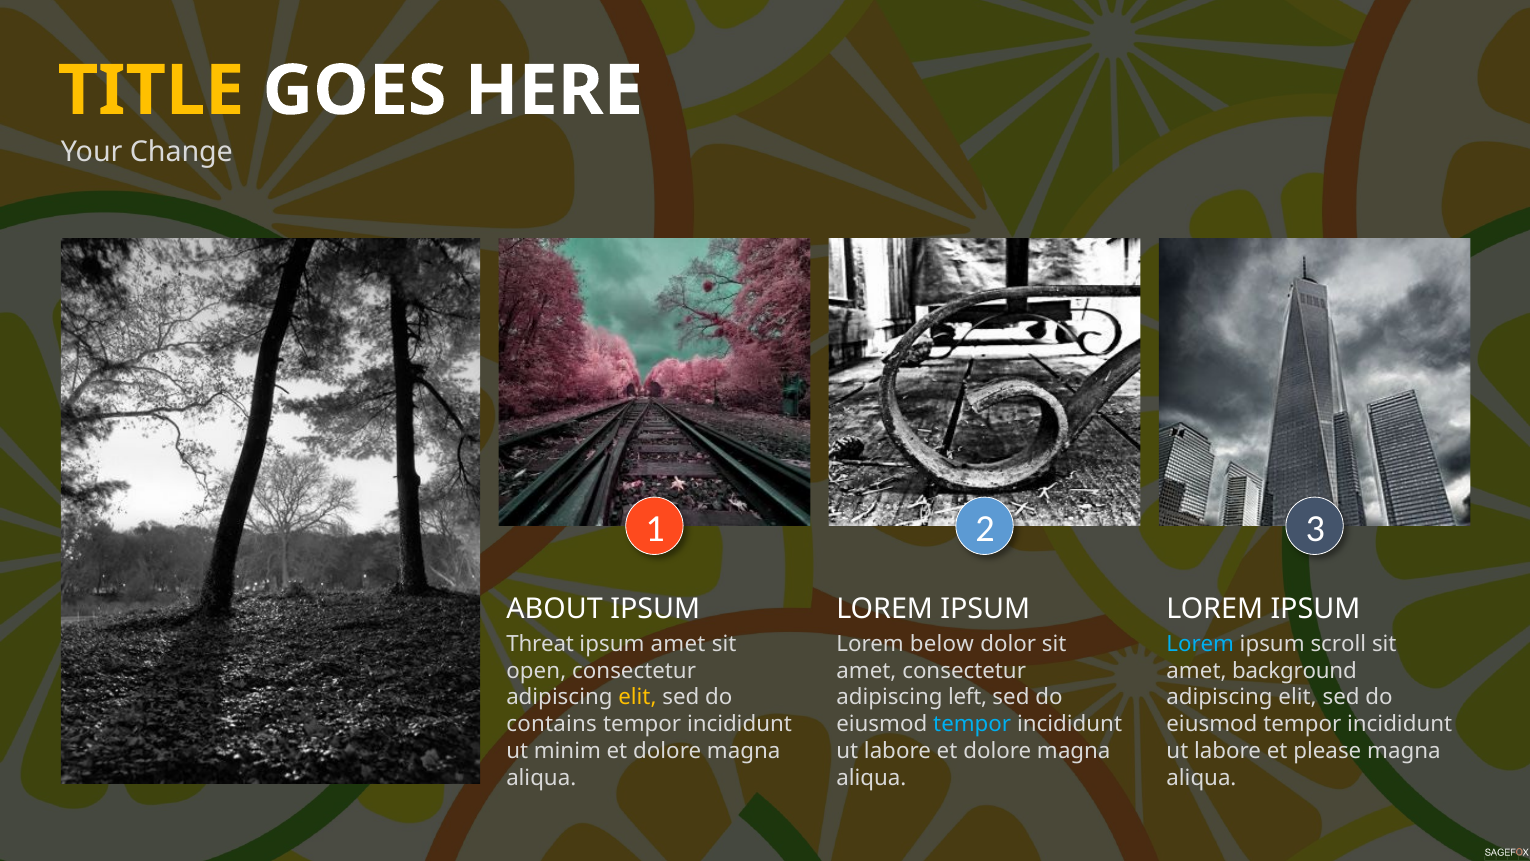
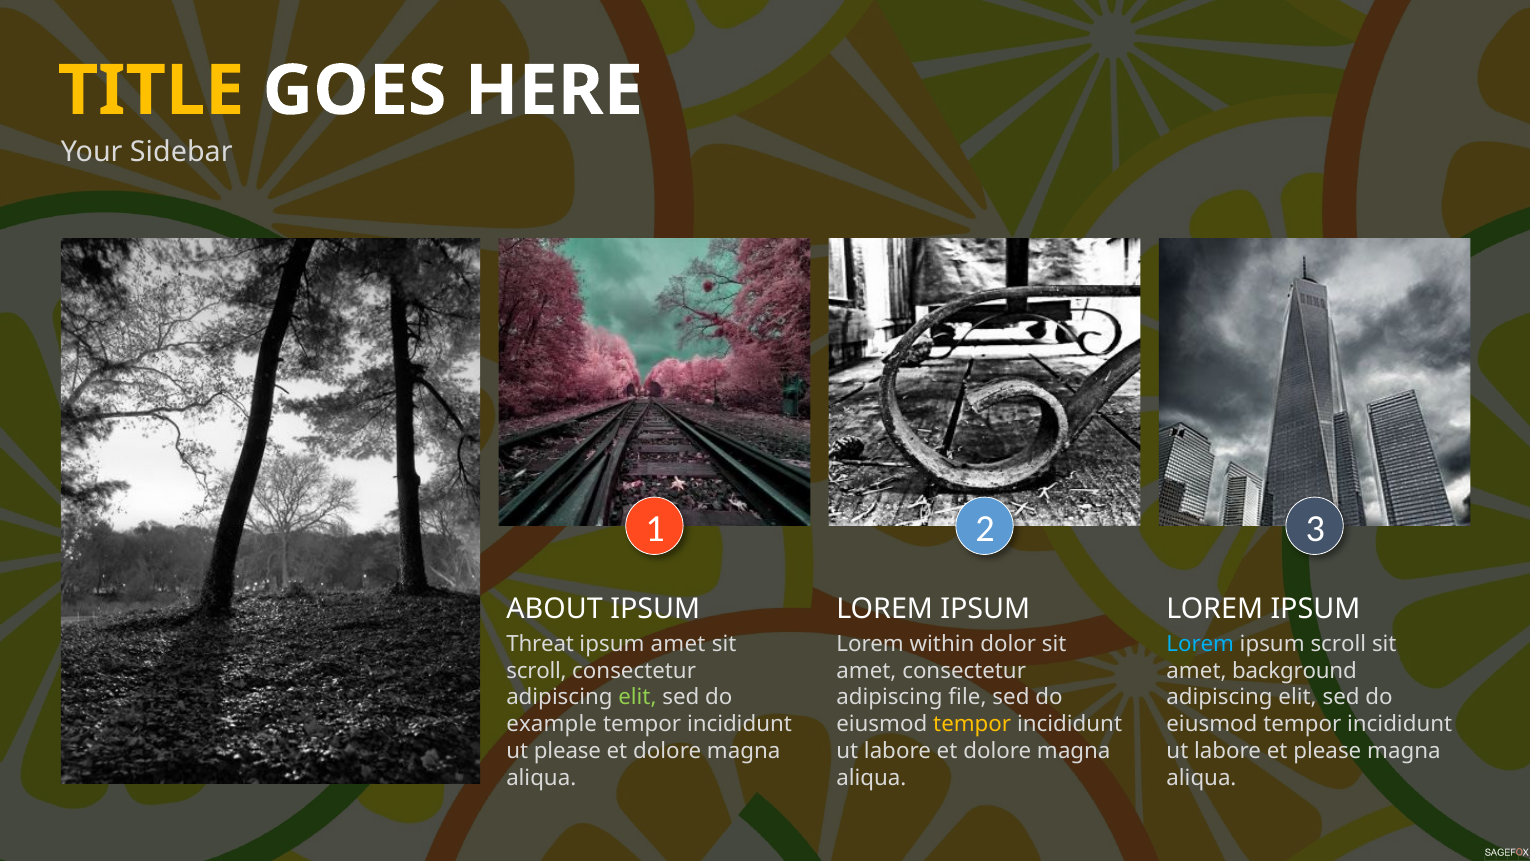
Change: Change -> Sidebar
below: below -> within
open at (536, 670): open -> scroll
elit at (637, 697) colour: yellow -> light green
left: left -> file
contains: contains -> example
tempor at (972, 724) colour: light blue -> yellow
ut minim: minim -> please
